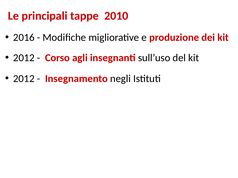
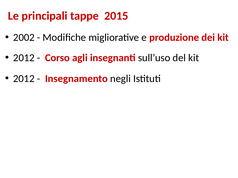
2010: 2010 -> 2015
2016: 2016 -> 2002
